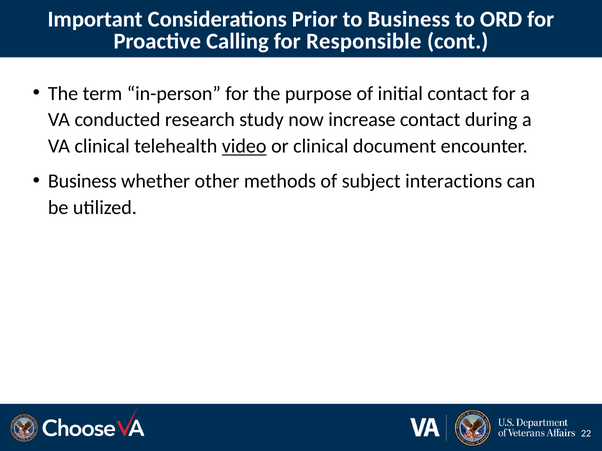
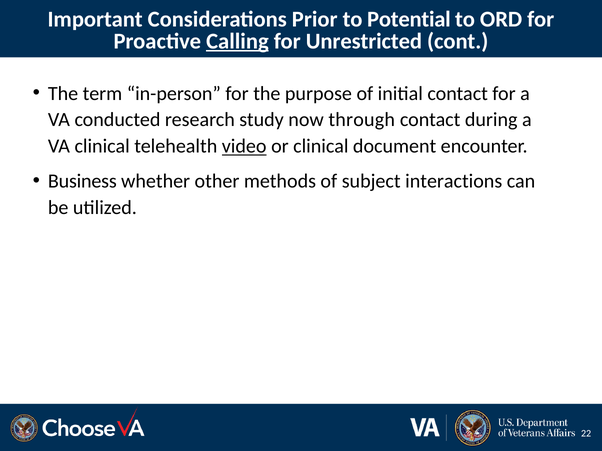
to Business: Business -> Potential
Calling underline: none -> present
Responsible: Responsible -> Unrestricted
increase: increase -> through
